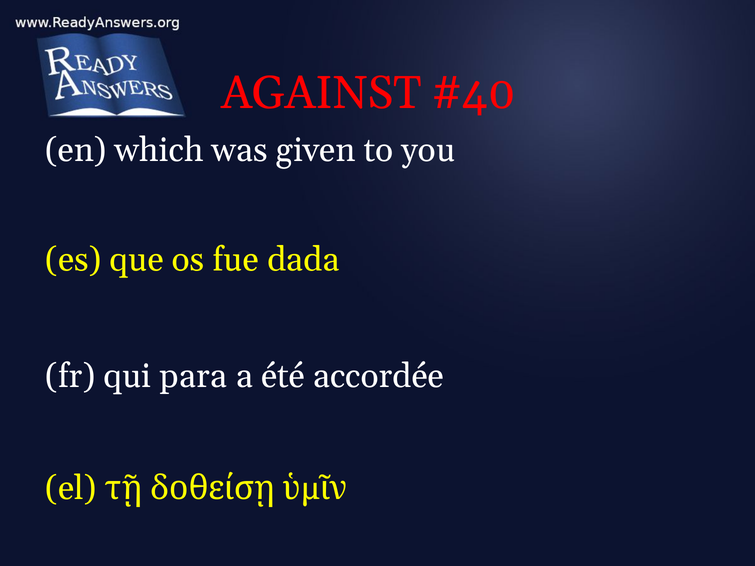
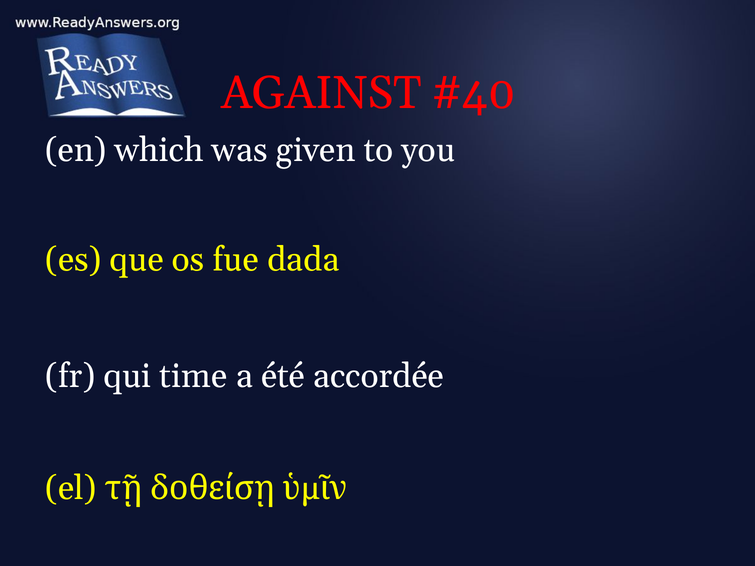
para: para -> time
